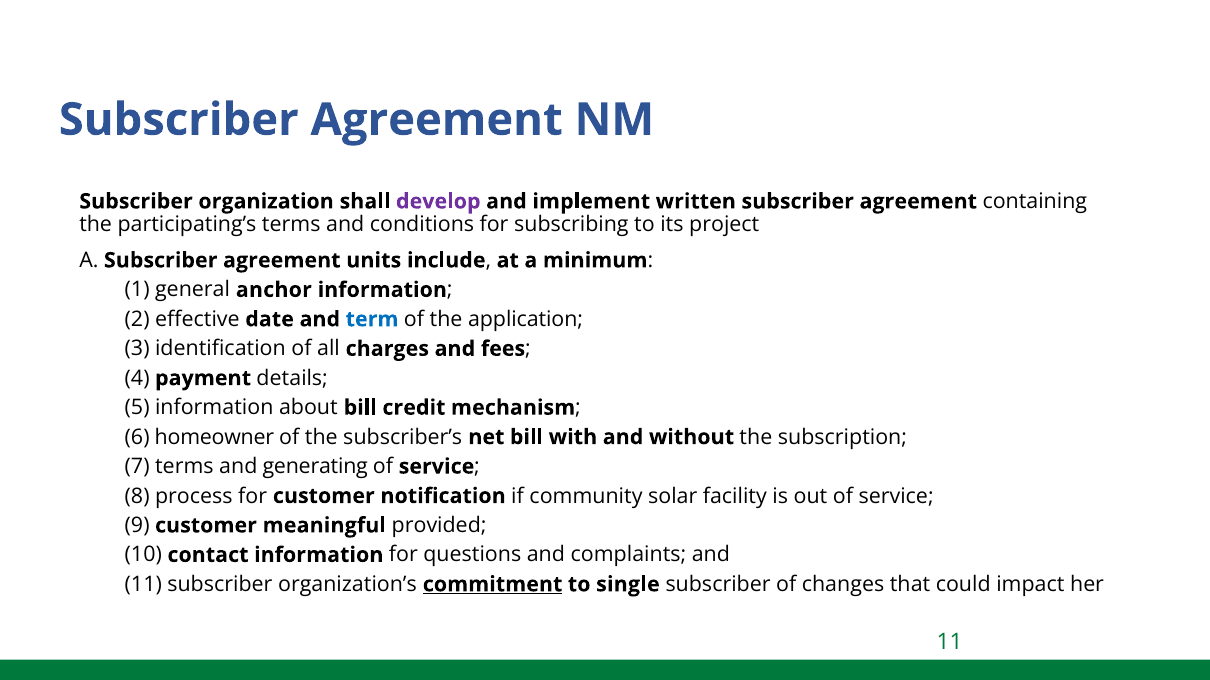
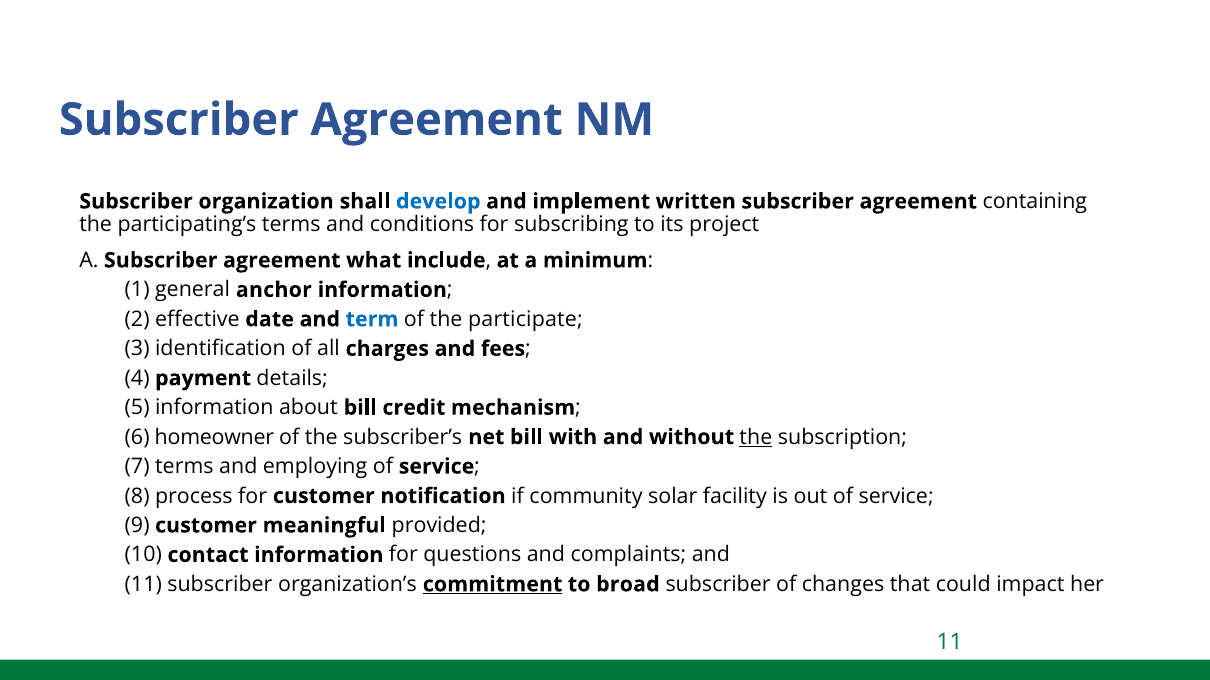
develop colour: purple -> blue
units: units -> what
application: application -> participate
the at (756, 437) underline: none -> present
generating: generating -> employing
single: single -> broad
